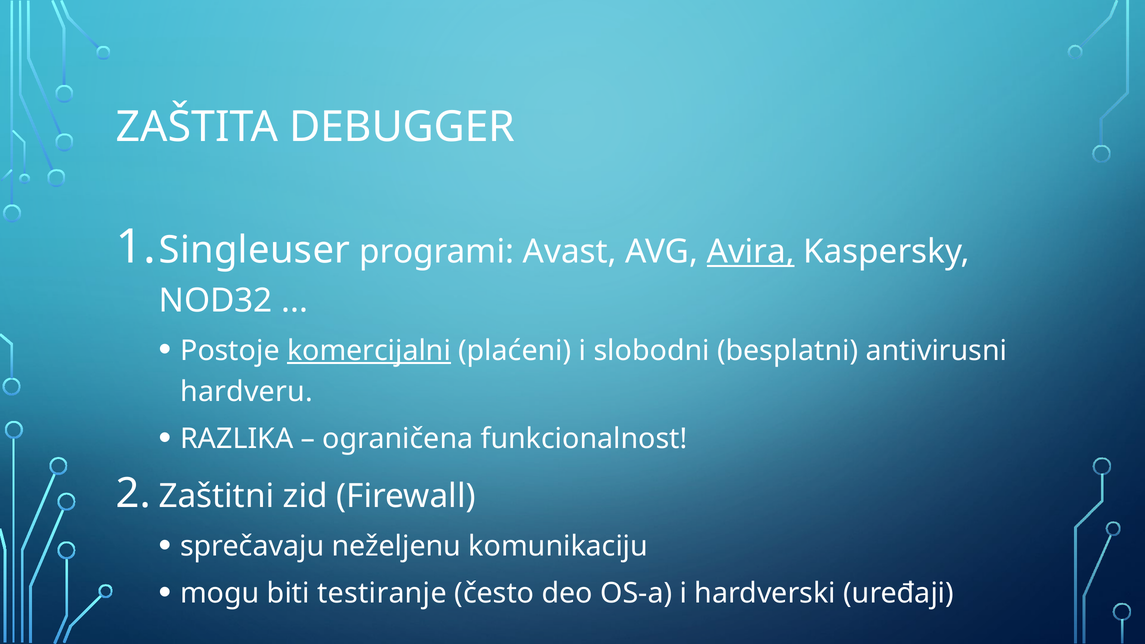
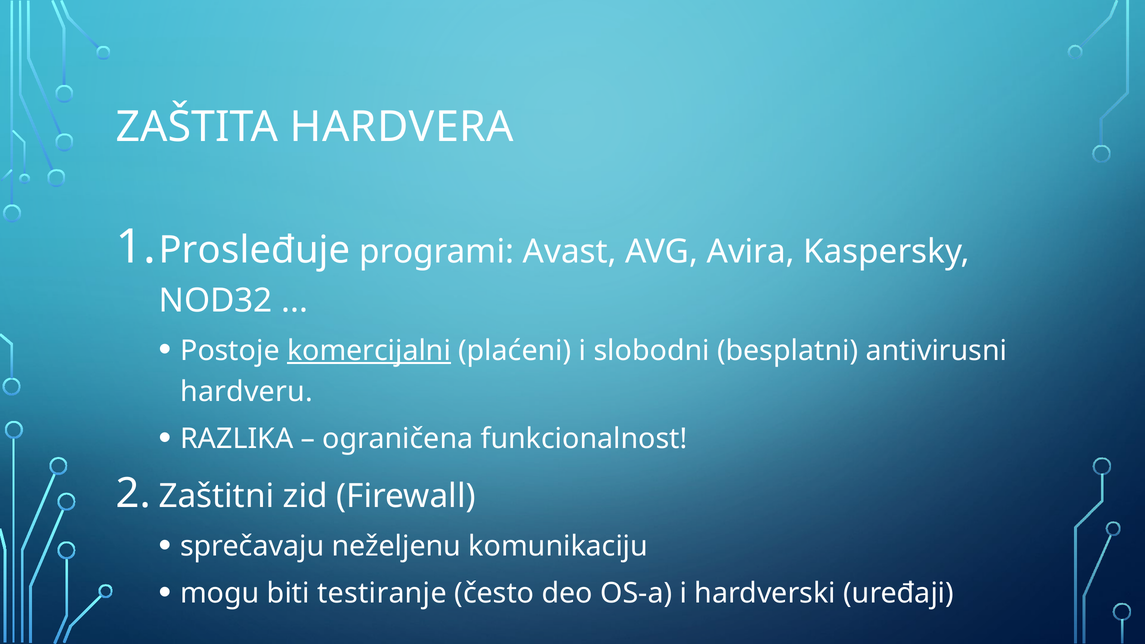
DEBUGGER: DEBUGGER -> HARDVERA
Singleuser: Singleuser -> Prosleđuje
Avira underline: present -> none
